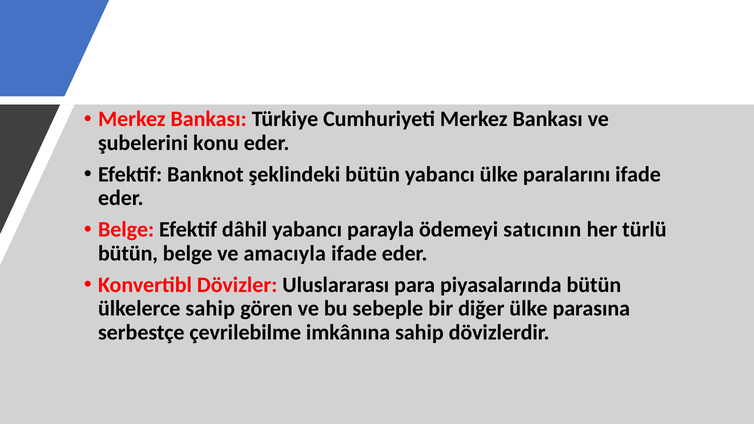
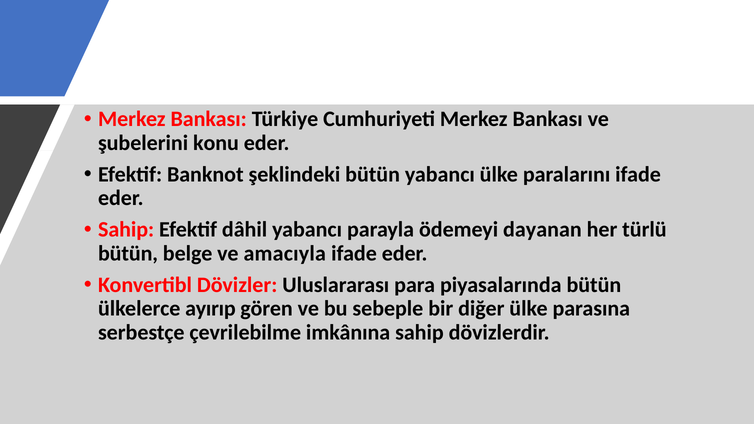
Belge at (126, 230): Belge -> Sahip
satıcının: satıcının -> dayanan
ülkelerce sahip: sahip -> ayırıp
